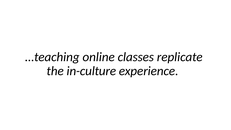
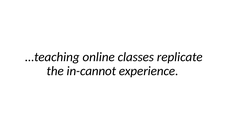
in-culture: in-culture -> in-cannot
